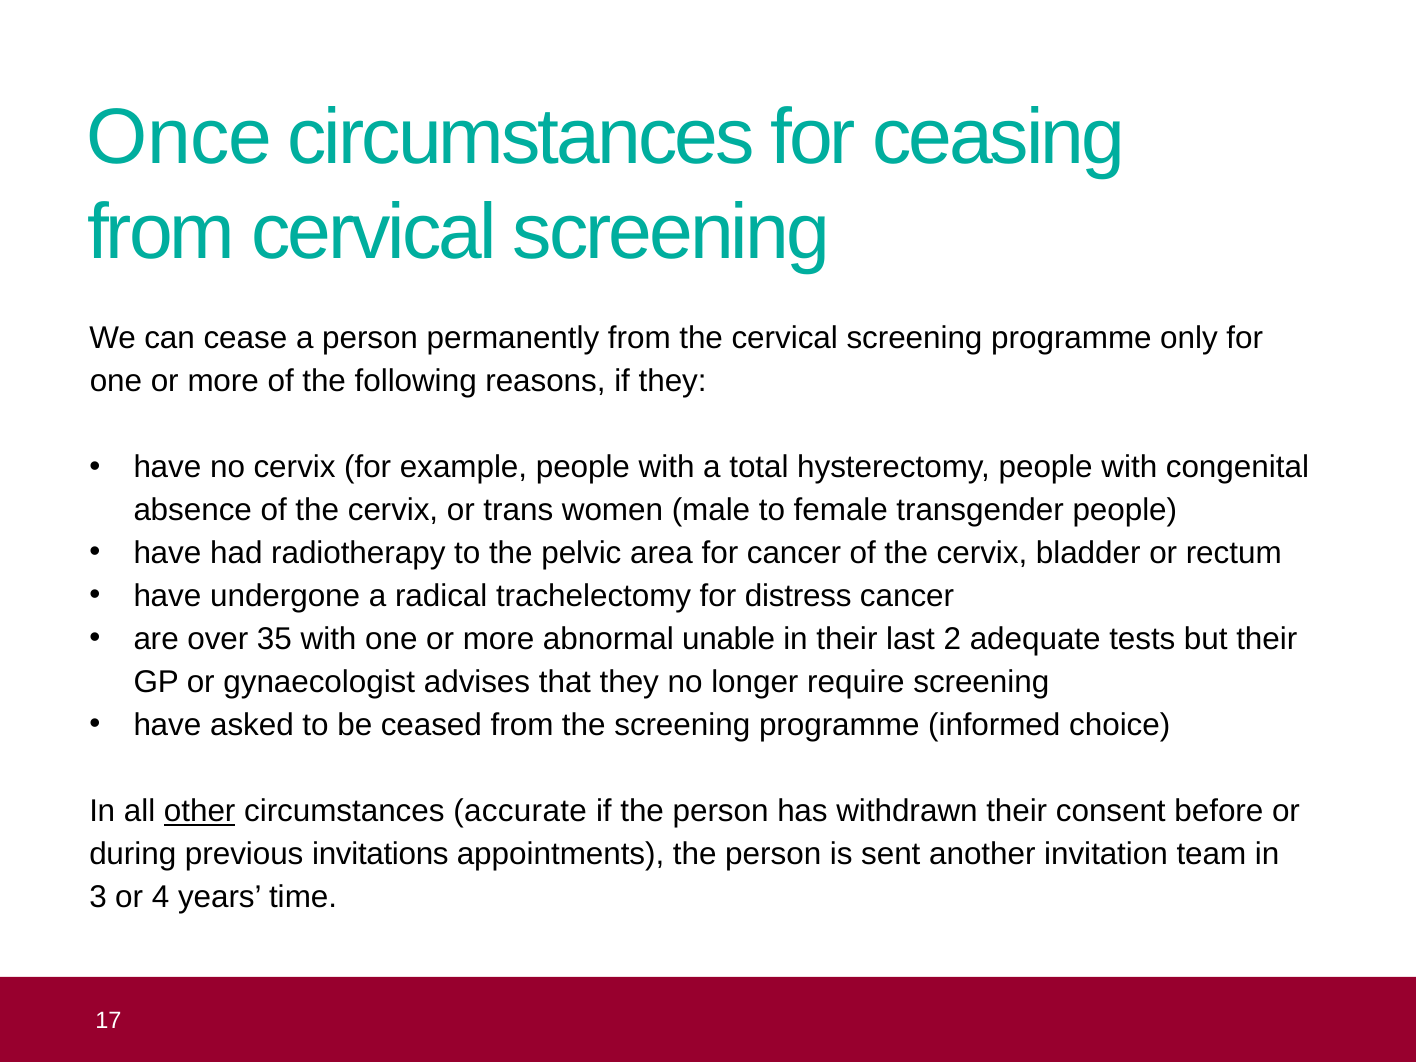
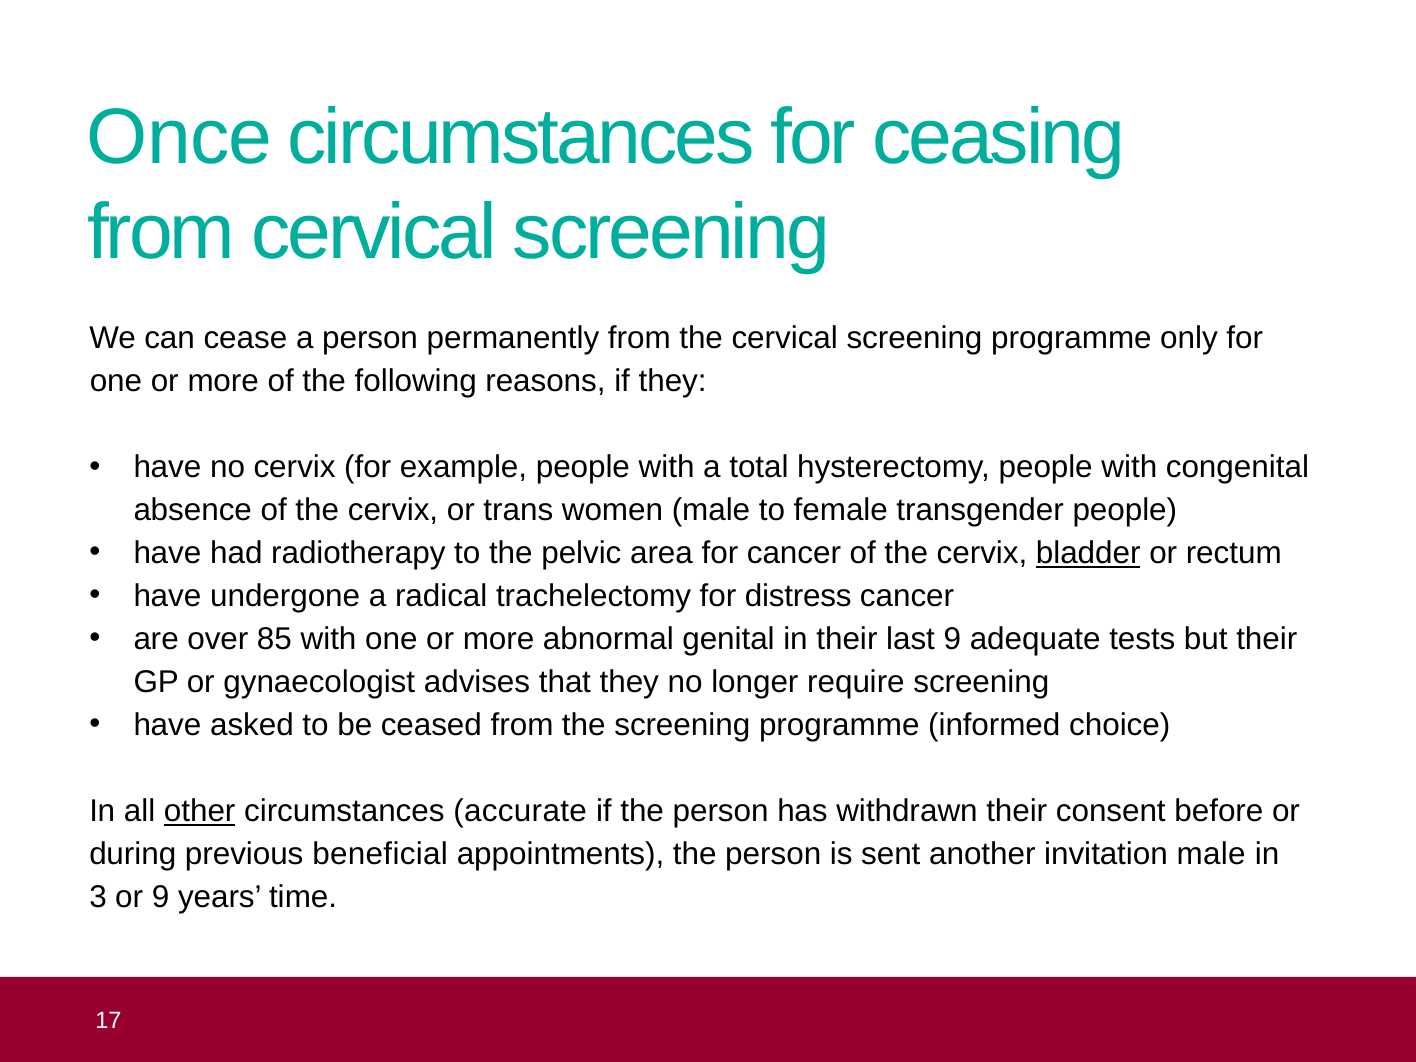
bladder underline: none -> present
35: 35 -> 85
unable: unable -> genital
last 2: 2 -> 9
invitations: invitations -> beneficial
invitation team: team -> male
or 4: 4 -> 9
